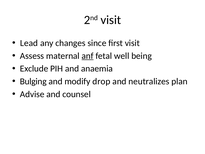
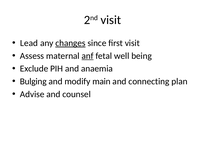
changes underline: none -> present
drop: drop -> main
neutralizes: neutralizes -> connecting
